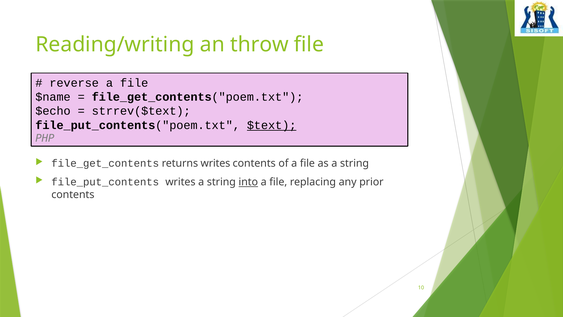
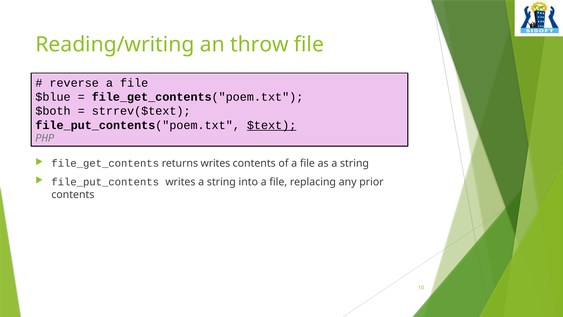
$name: $name -> $blue
$echo: $echo -> $both
into underline: present -> none
